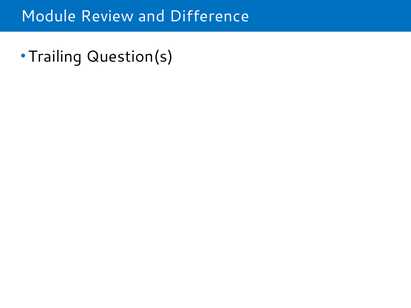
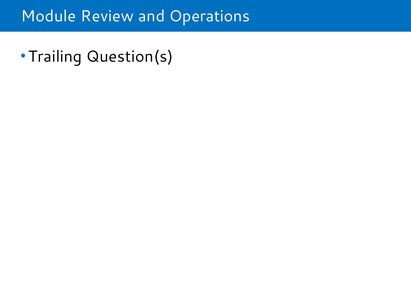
Difference: Difference -> Operations
